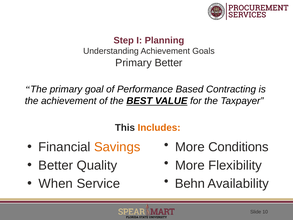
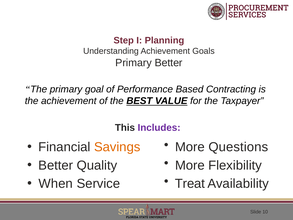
Includes colour: orange -> purple
Conditions: Conditions -> Questions
Behn: Behn -> Treat
